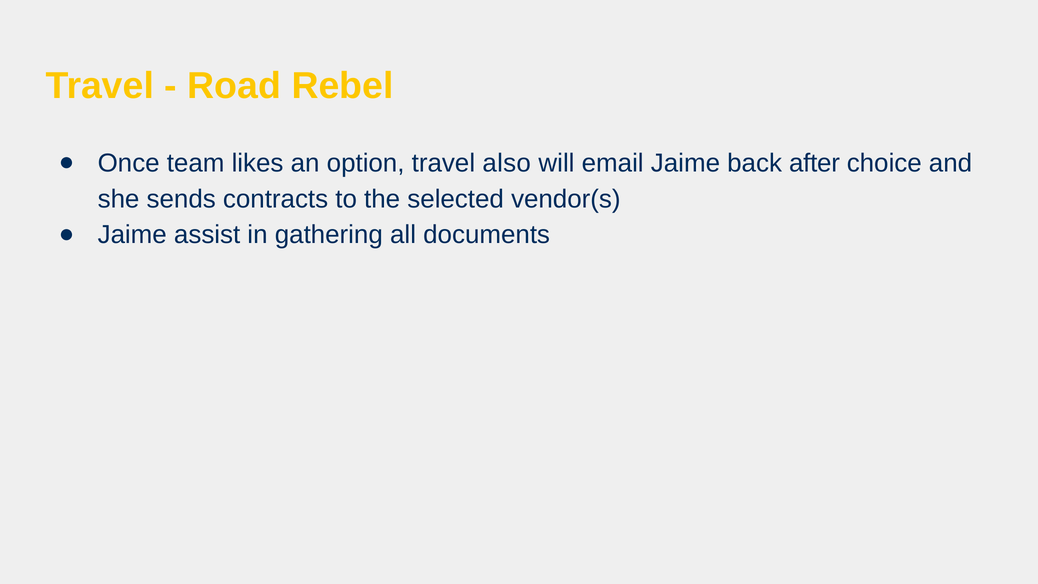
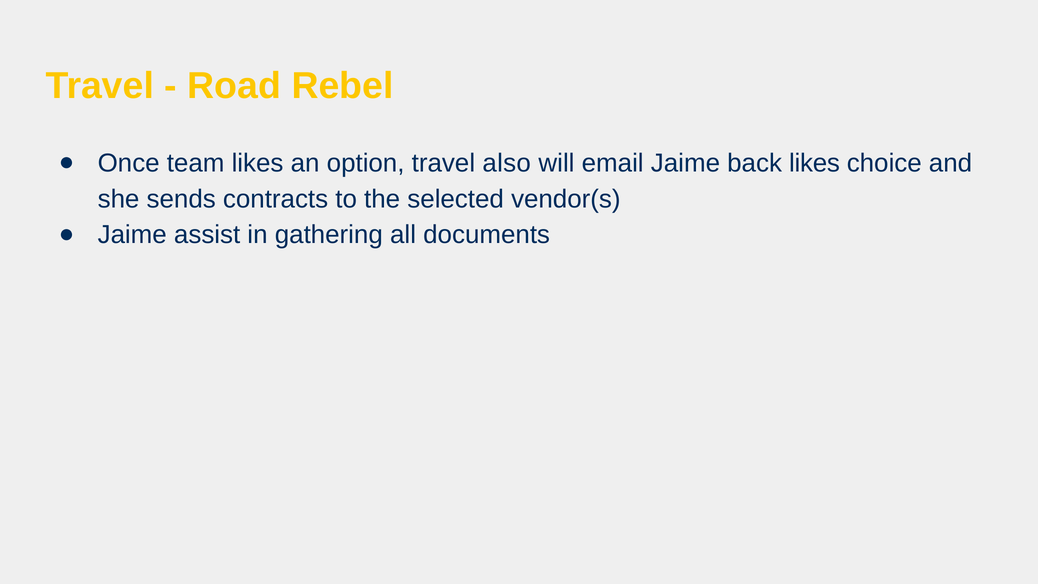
back after: after -> likes
